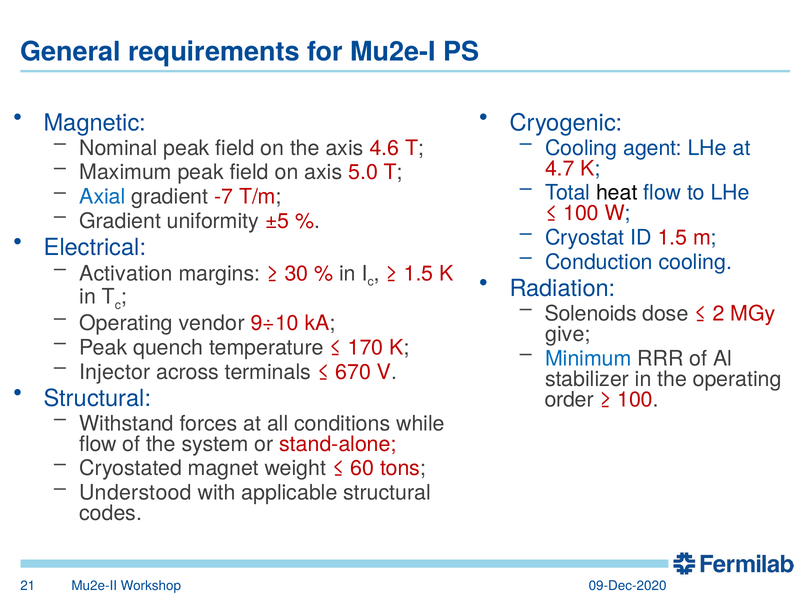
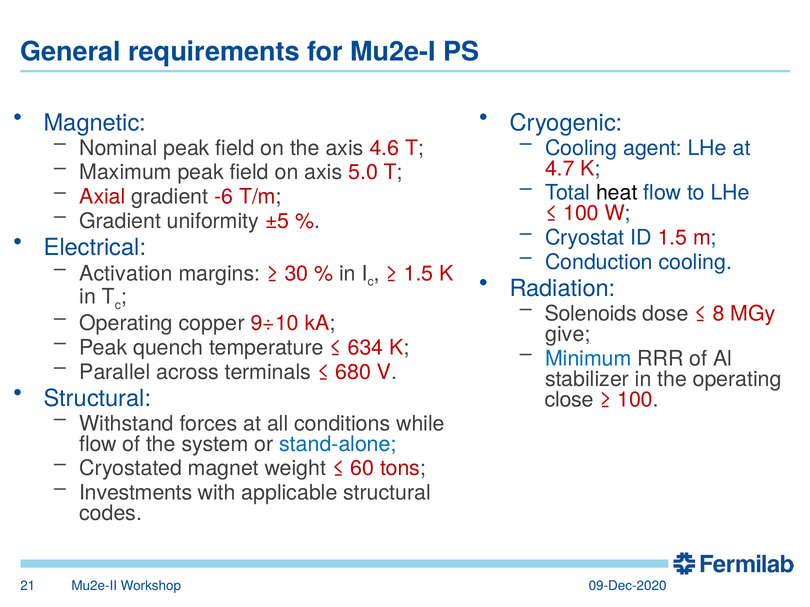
Axial colour: blue -> red
-7: -7 -> -6
2: 2 -> 8
vendor: vendor -> copper
170: 170 -> 634
Injector: Injector -> Parallel
670: 670 -> 680
order: order -> close
stand-alone colour: red -> blue
Understood: Understood -> Investments
